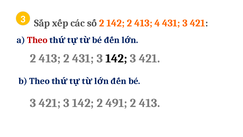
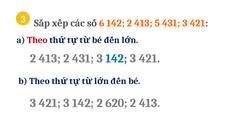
2 at (102, 23): 2 -> 6
4: 4 -> 5
142 at (116, 58) colour: black -> blue
491: 491 -> 620
